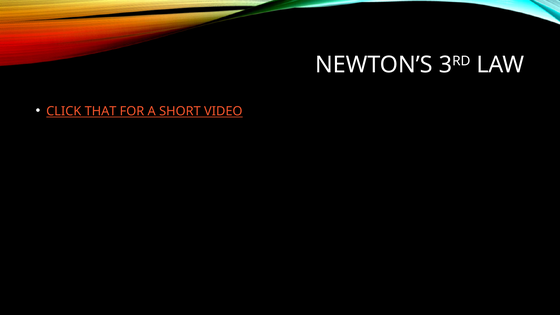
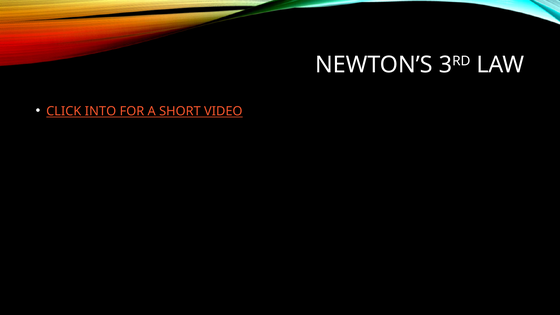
THAT: THAT -> INTO
